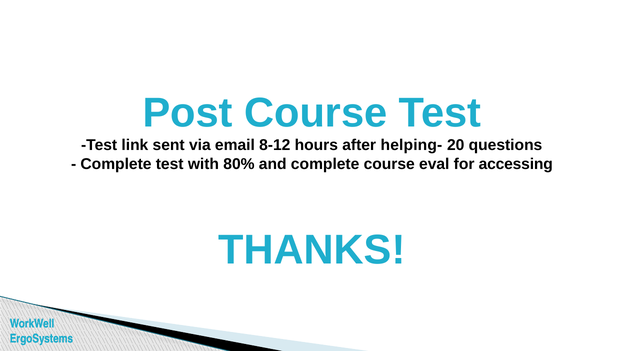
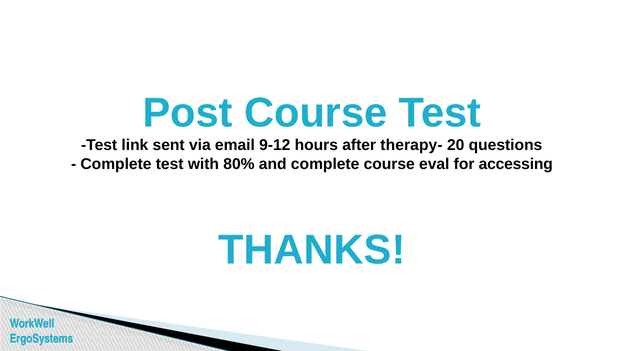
8-12: 8-12 -> 9-12
helping-: helping- -> therapy-
